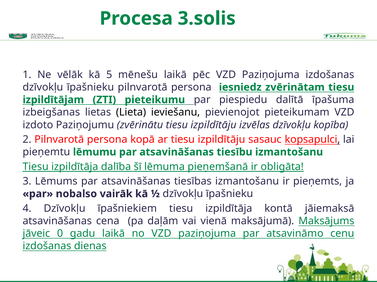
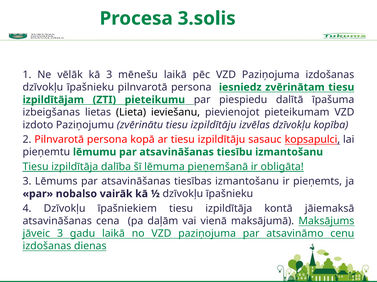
kā 5: 5 -> 3
jāveic 0: 0 -> 3
